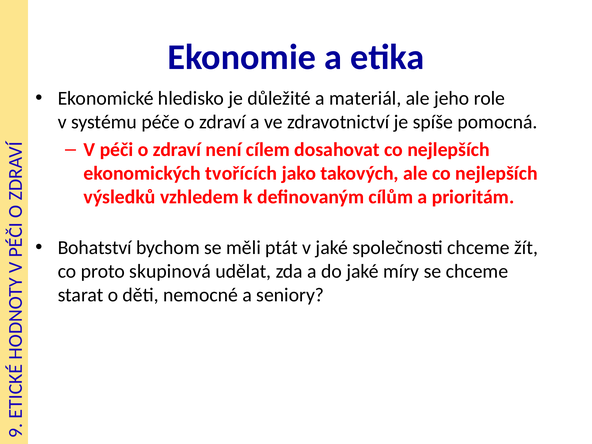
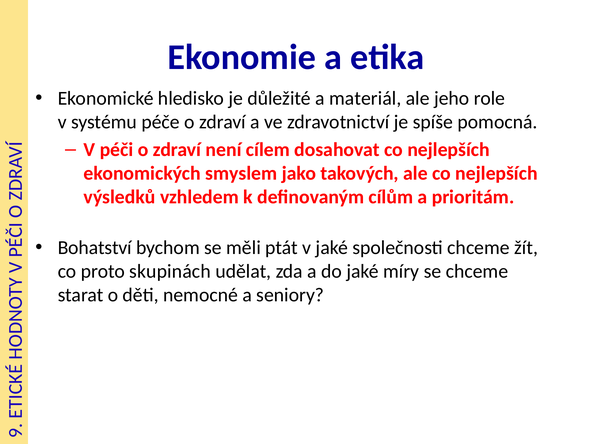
tvořících: tvořících -> smyslem
skupinová: skupinová -> skupinách
